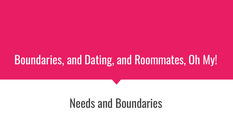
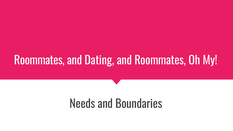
Boundaries at (39, 61): Boundaries -> Roommates
